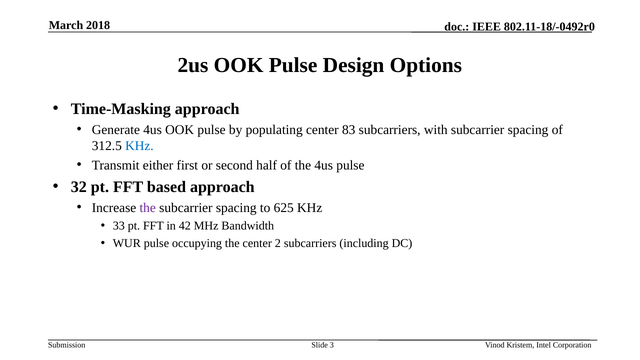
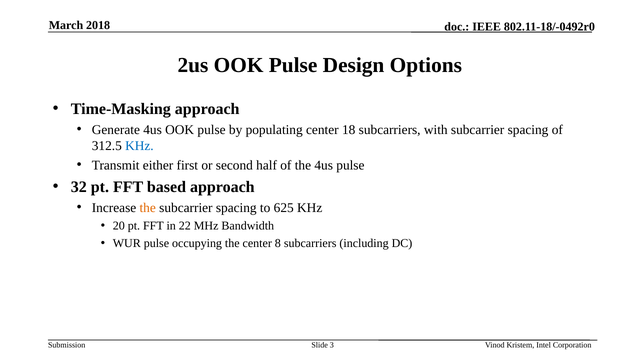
83: 83 -> 18
the at (148, 208) colour: purple -> orange
33: 33 -> 20
42: 42 -> 22
2: 2 -> 8
